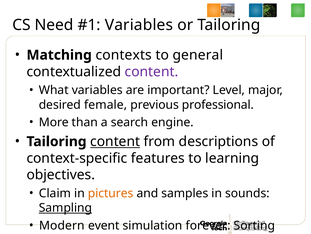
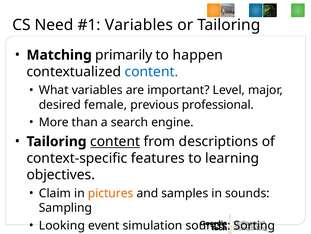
contexts: contexts -> primarily
general: general -> happen
content at (151, 71) colour: purple -> blue
Sampling underline: present -> none
Modern: Modern -> Looking
simulation forever: forever -> sounds
